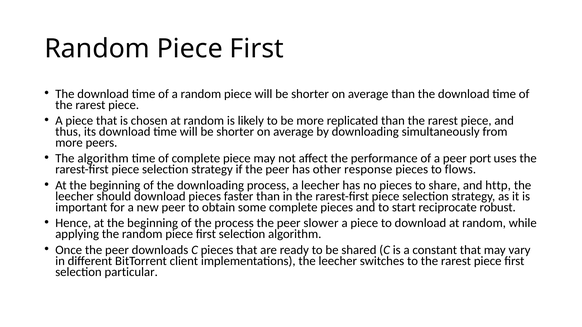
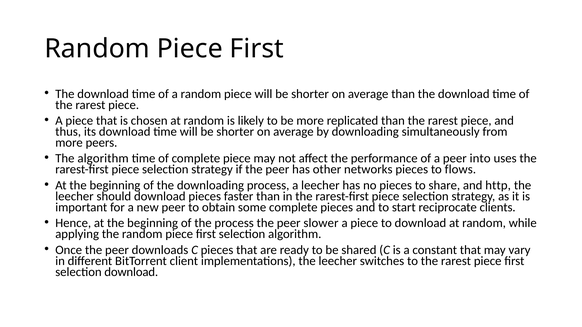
port: port -> into
response: response -> networks
robust: robust -> clients
selection particular: particular -> download
